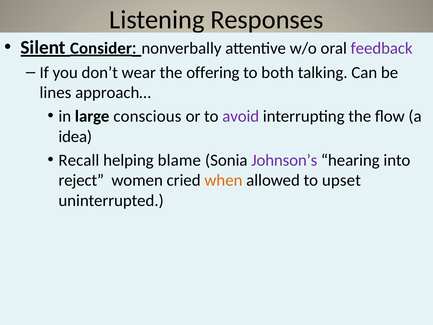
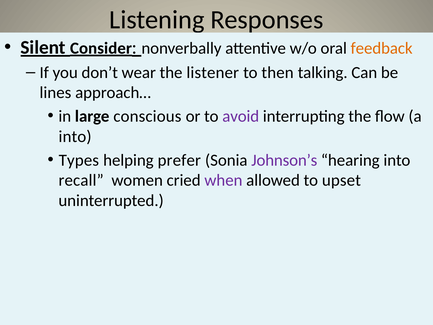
feedback colour: purple -> orange
offering: offering -> listener
both: both -> then
idea at (75, 136): idea -> into
Recall: Recall -> Types
blame: blame -> prefer
reject: reject -> recall
when colour: orange -> purple
